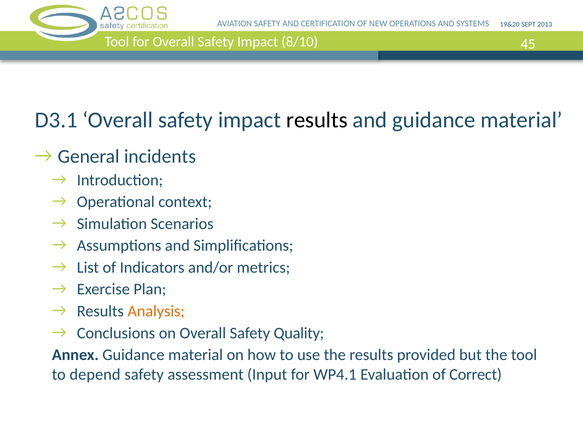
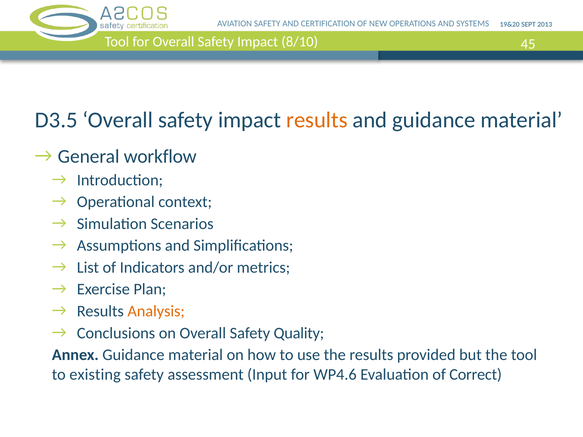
D3.1: D3.1 -> D3.5
results at (317, 120) colour: black -> orange
incidents: incidents -> workflow
depend: depend -> existing
WP4.1: WP4.1 -> WP4.6
